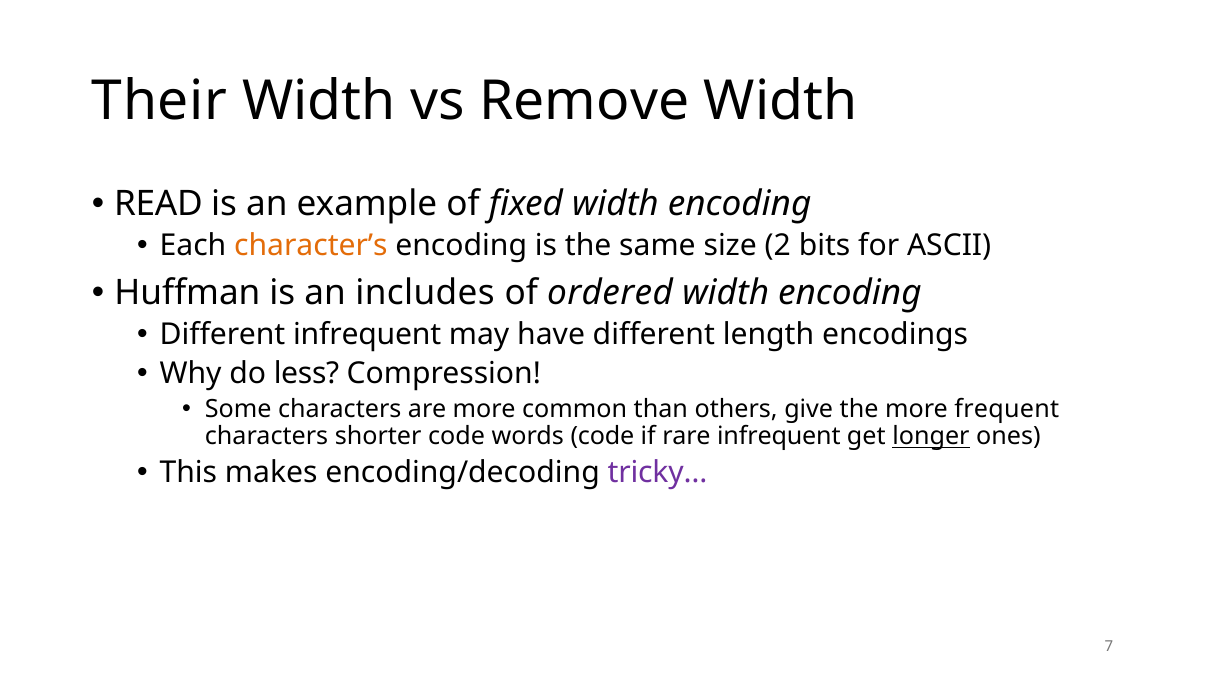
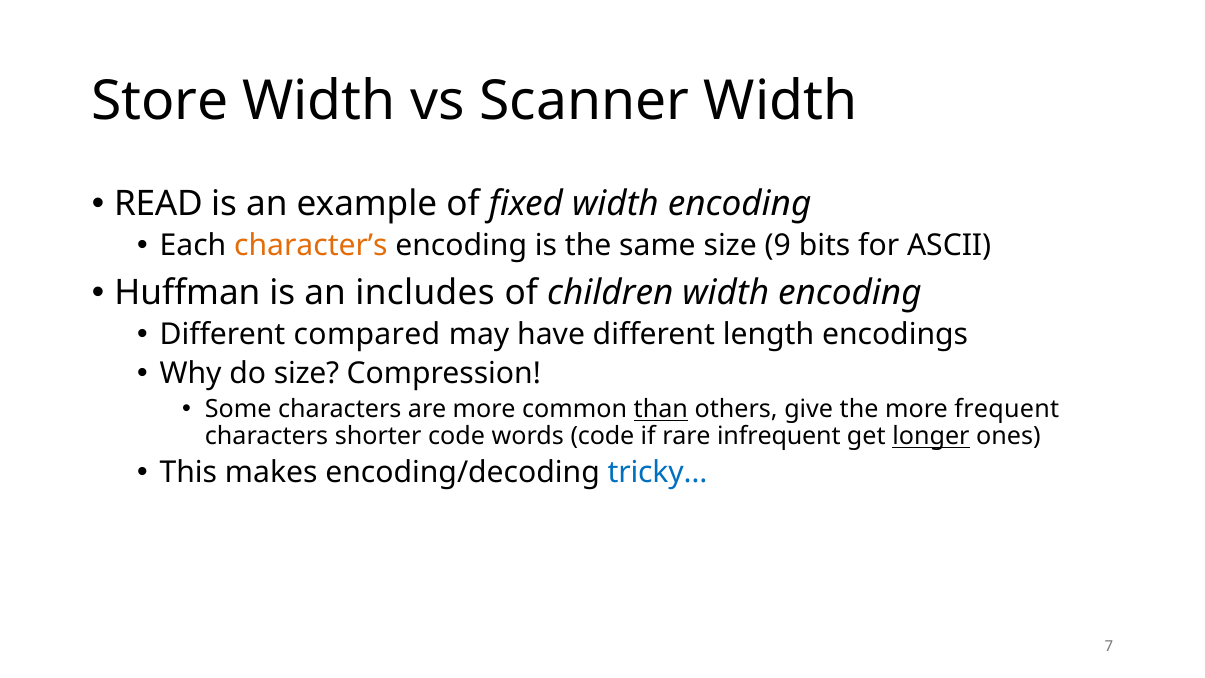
Their: Their -> Store
Remove: Remove -> Scanner
2: 2 -> 9
ordered: ordered -> children
Different infrequent: infrequent -> compared
do less: less -> size
than underline: none -> present
tricky… colour: purple -> blue
